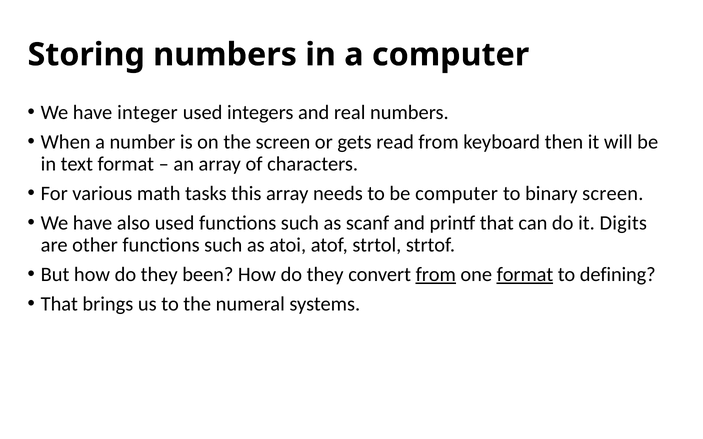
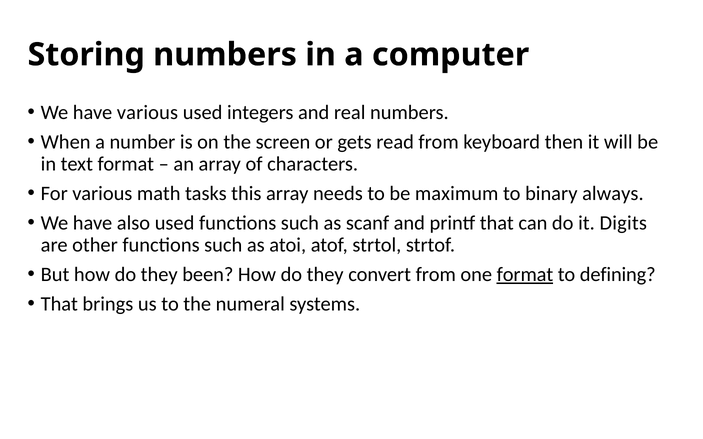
have integer: integer -> various
be computer: computer -> maximum
binary screen: screen -> always
from at (436, 275) underline: present -> none
